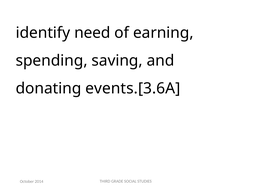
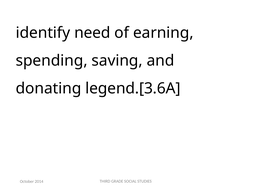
events.[3.6A: events.[3.6A -> legend.[3.6A
